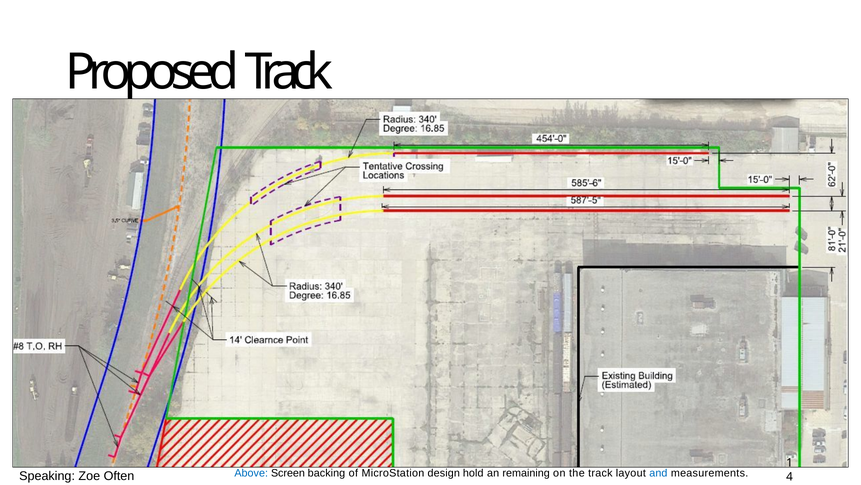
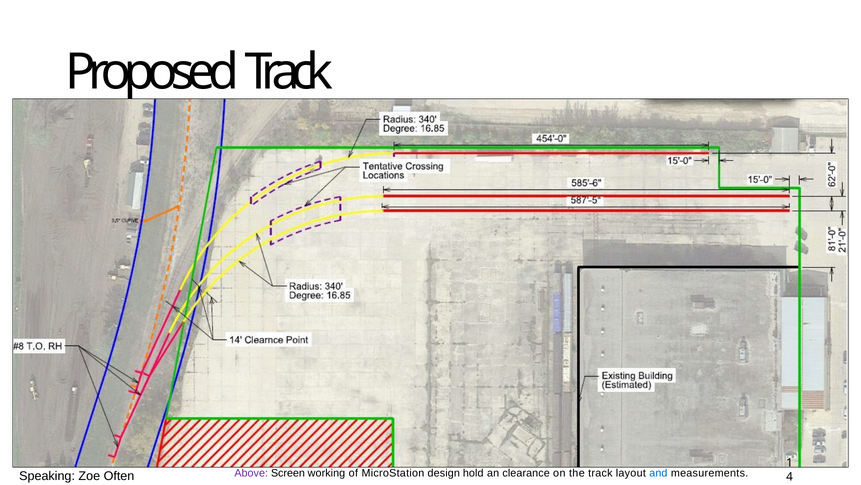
Above colour: blue -> purple
backing: backing -> working
remaining: remaining -> clearance
